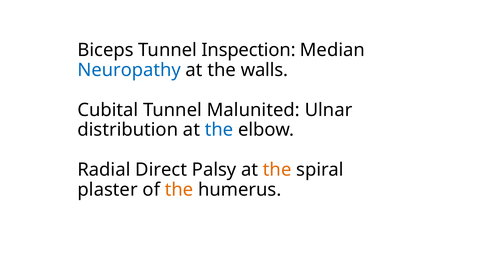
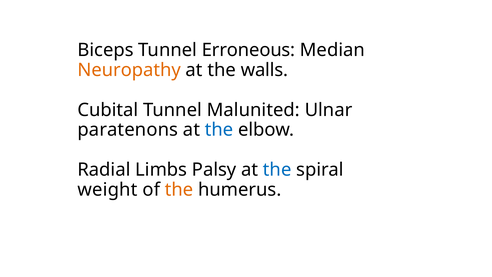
Inspection: Inspection -> Erroneous
Neuropathy colour: blue -> orange
distribution: distribution -> paratenons
Direct: Direct -> Limbs
the at (277, 170) colour: orange -> blue
plaster: plaster -> weight
